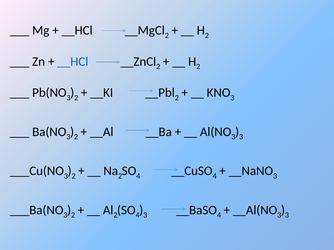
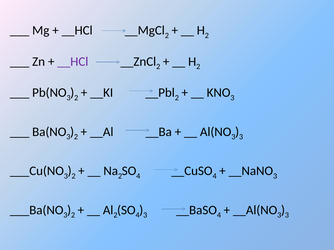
__HCl at (73, 62) colour: blue -> purple
